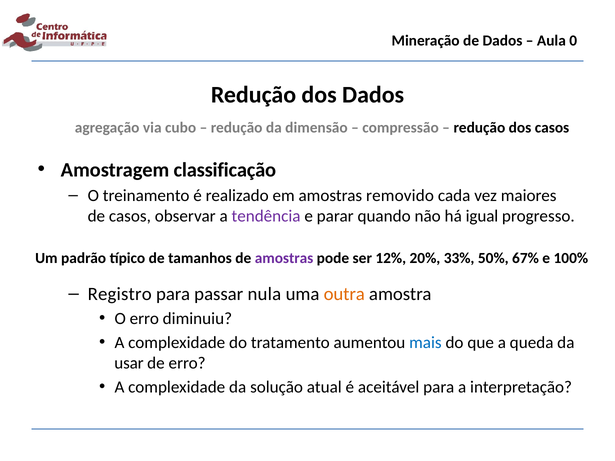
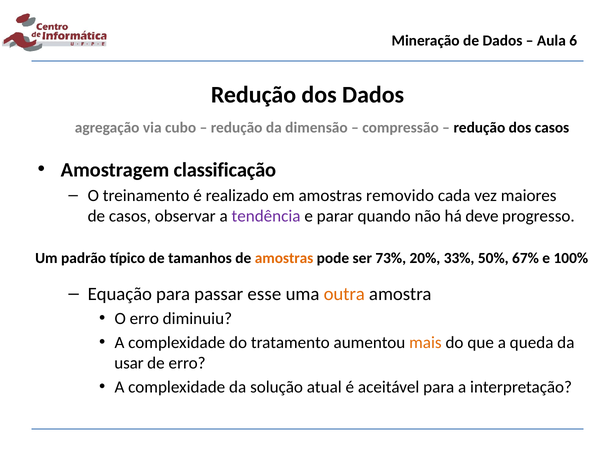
0: 0 -> 6
igual: igual -> deve
amostras at (284, 258) colour: purple -> orange
12%: 12% -> 73%
Registro: Registro -> Equação
nula: nula -> esse
mais colour: blue -> orange
